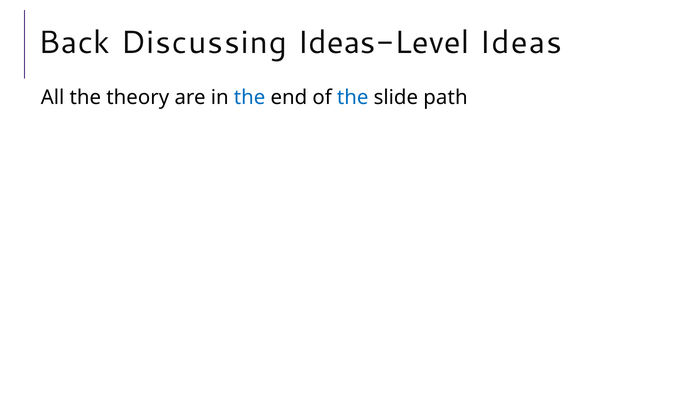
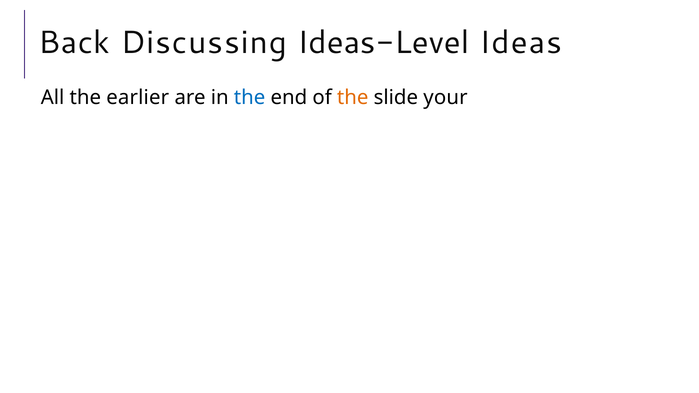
theory: theory -> earlier
the at (353, 97) colour: blue -> orange
path: path -> your
